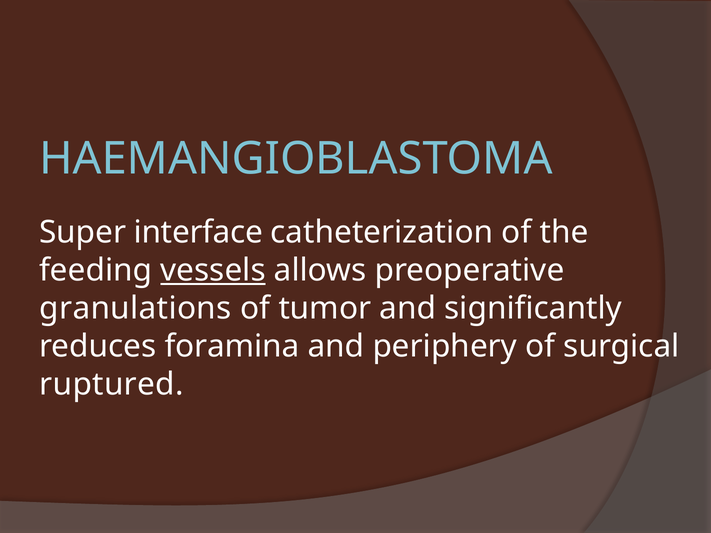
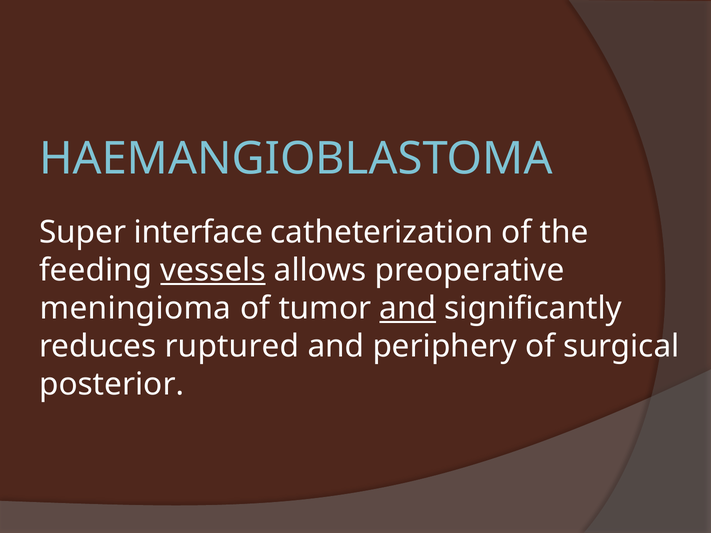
granulations: granulations -> meningioma
and at (408, 309) underline: none -> present
foramina: foramina -> ruptured
ruptured: ruptured -> posterior
